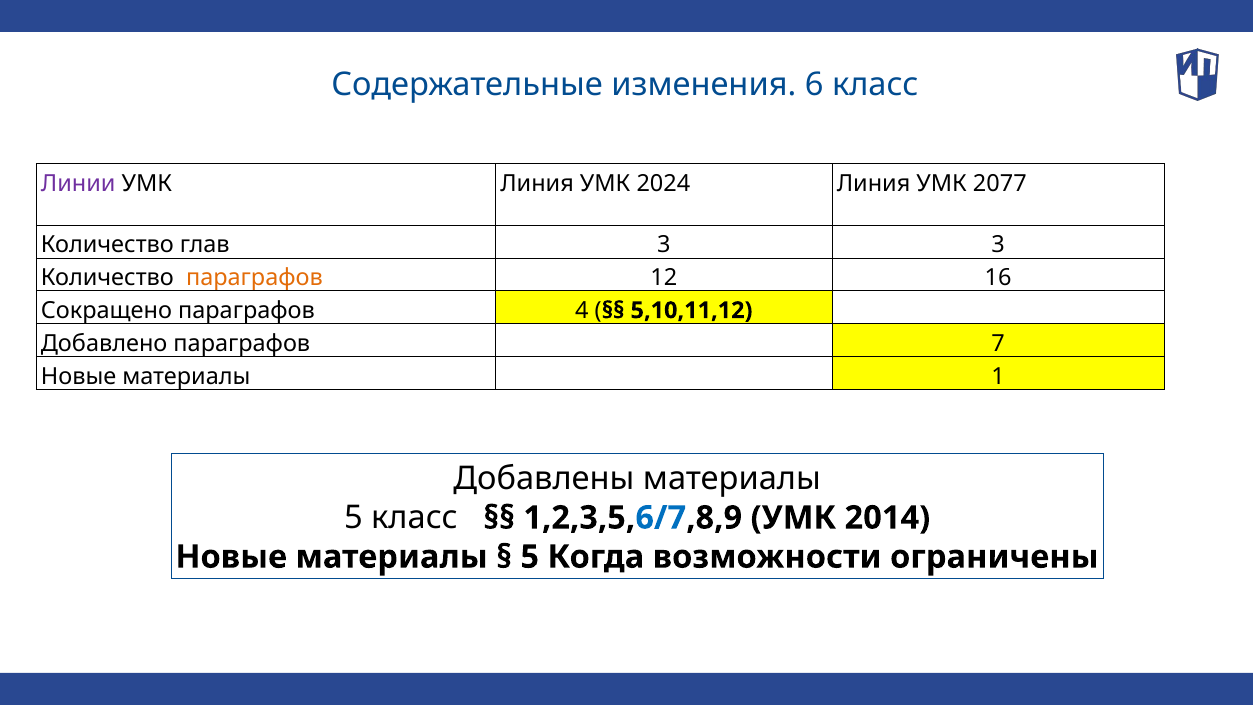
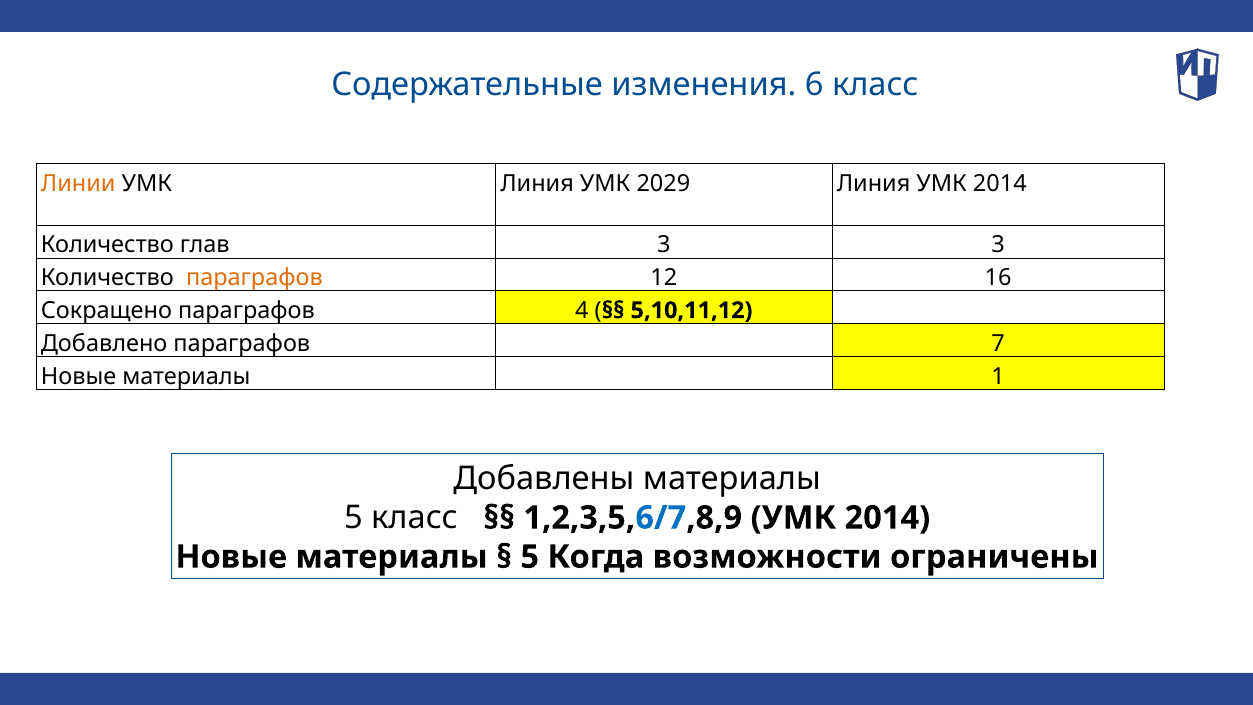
Линии colour: purple -> orange
2024: 2024 -> 2029
Линия УМК 2077: 2077 -> 2014
